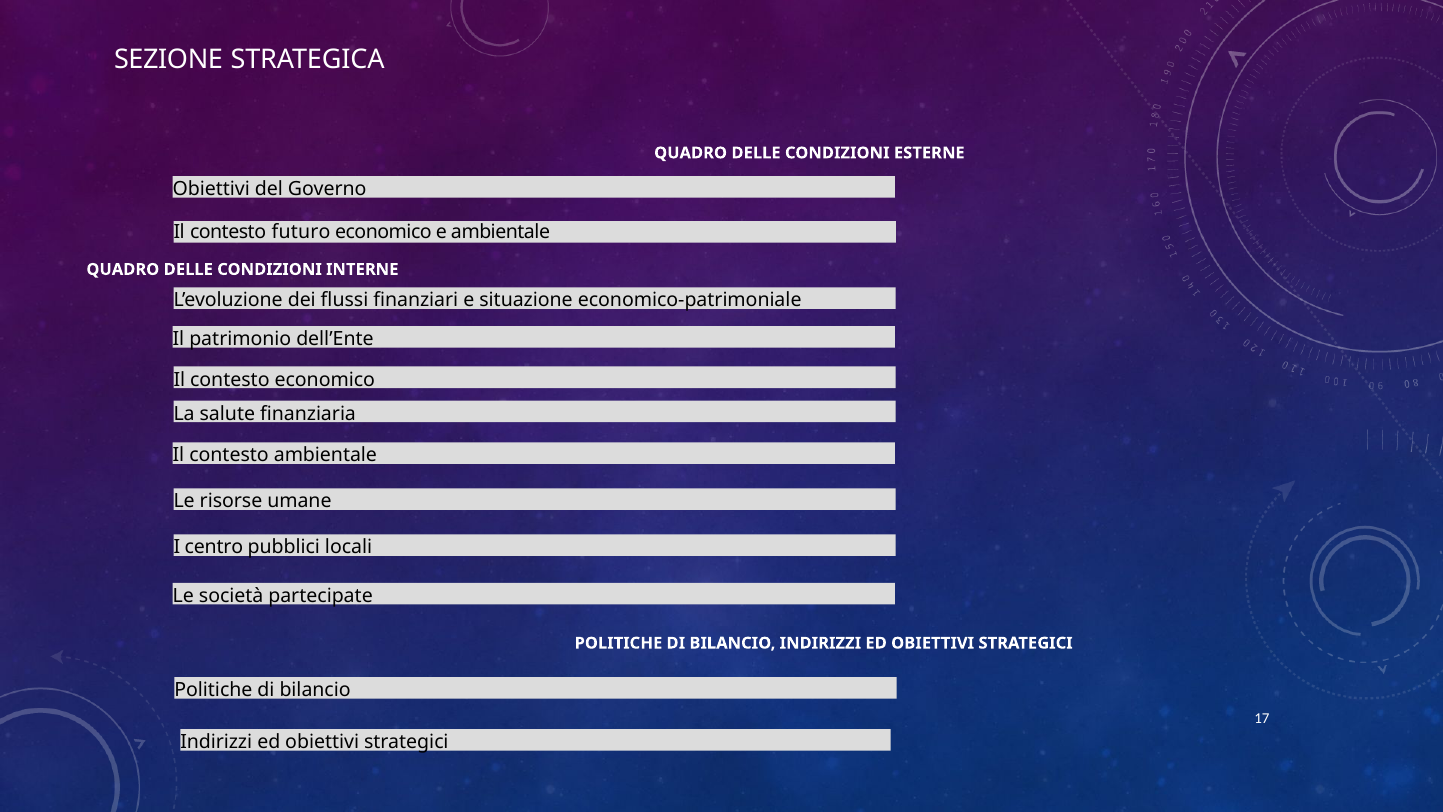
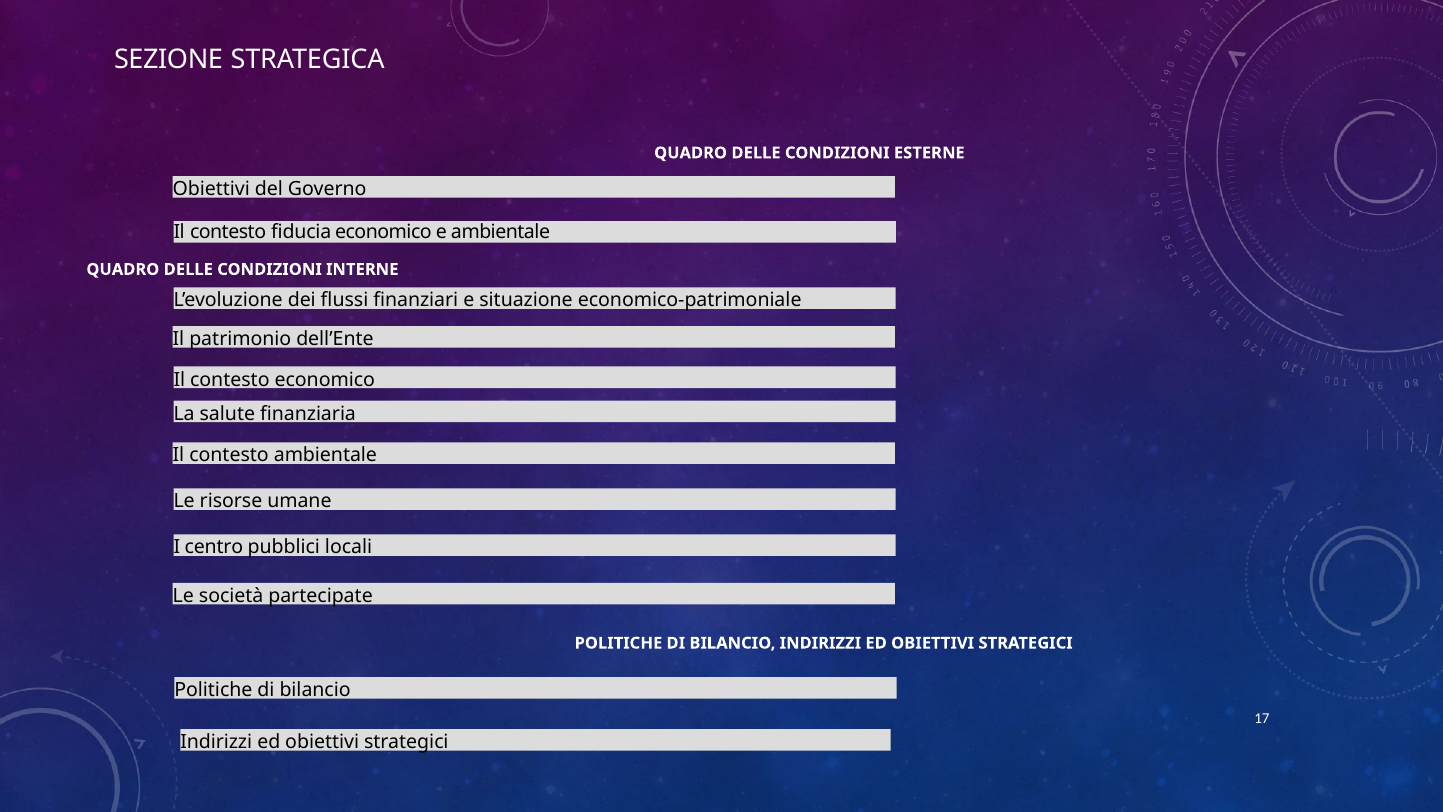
futuro: futuro -> fiducia
